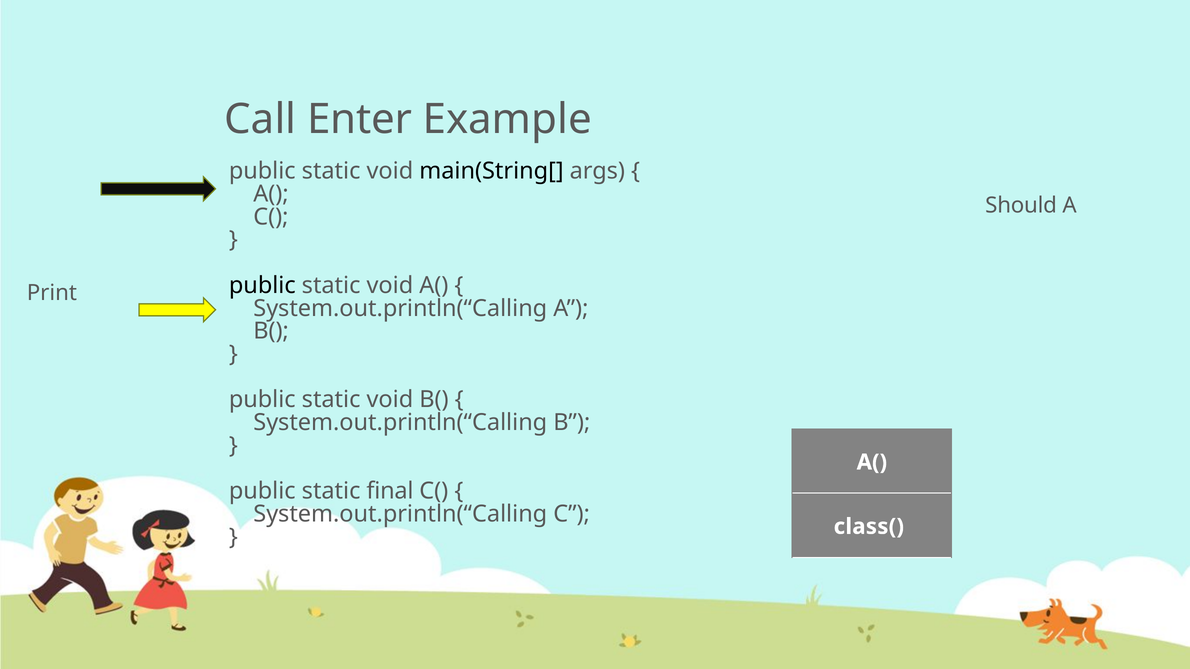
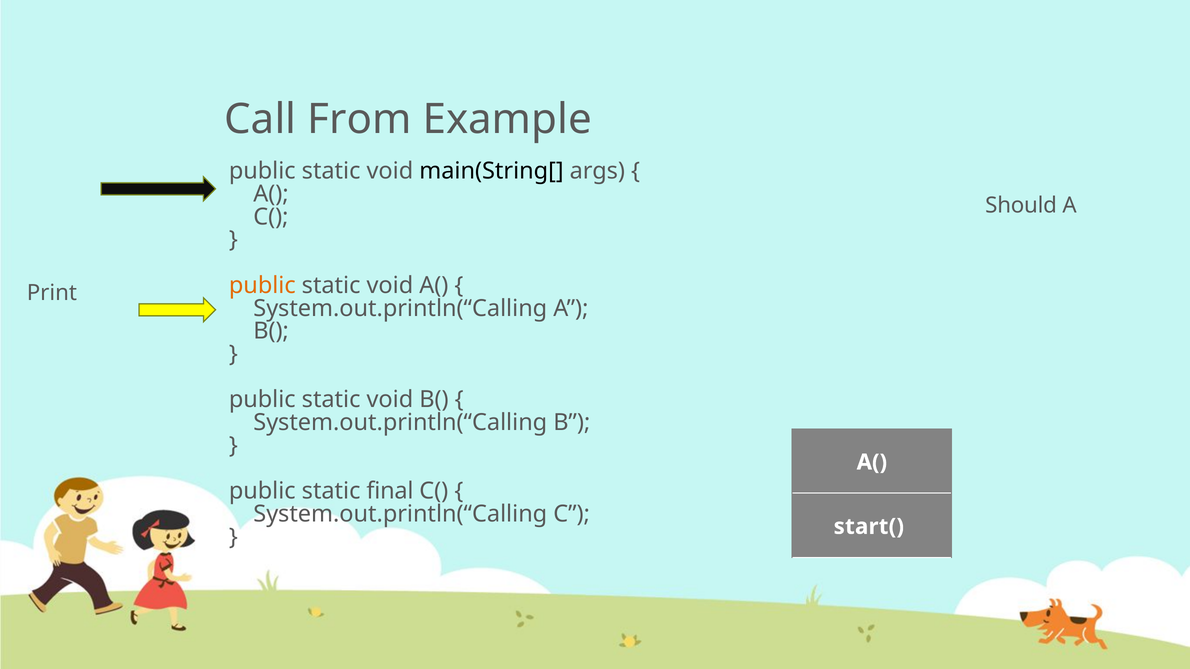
Enter: Enter -> From
public at (262, 286) colour: black -> orange
class(: class( -> start(
